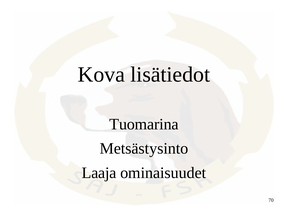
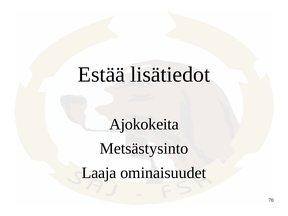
Kova: Kova -> Estää
Tuomarina: Tuomarina -> Ajokokeita
